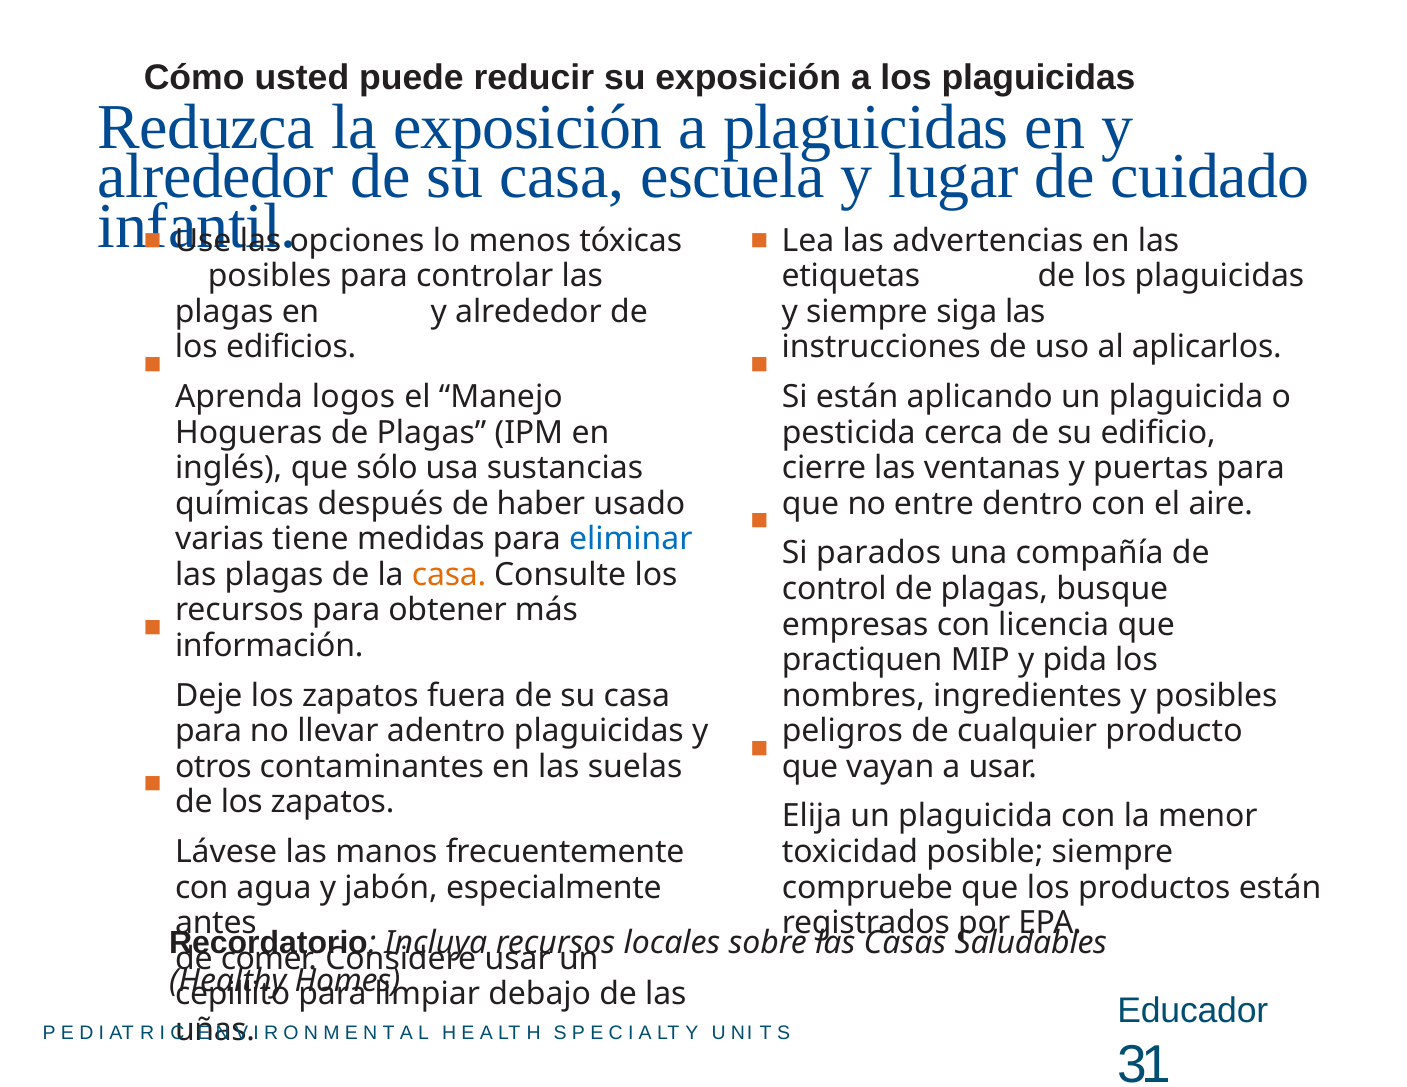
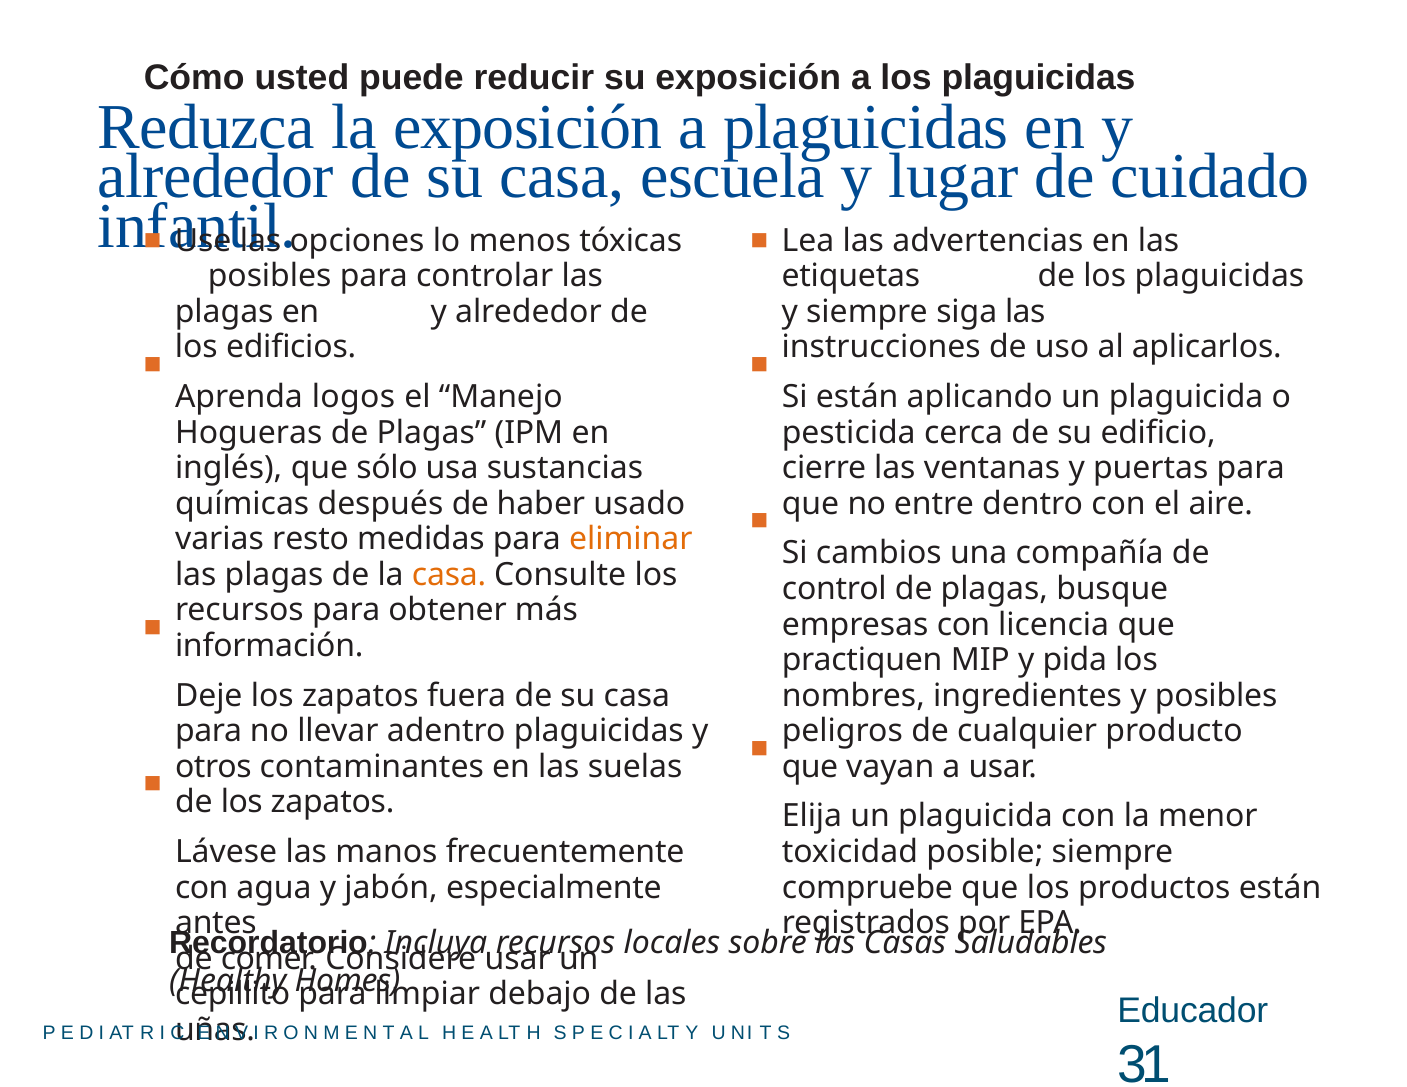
tiene: tiene -> resto
eliminar colour: blue -> orange
parados: parados -> cambios
